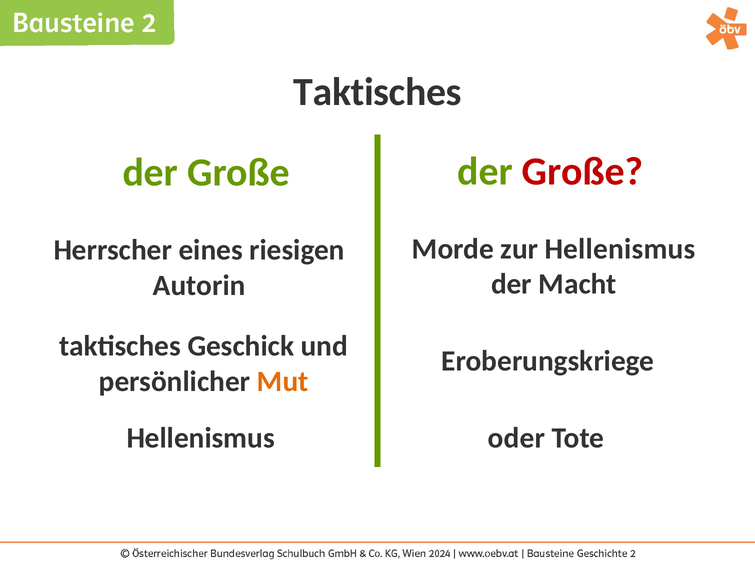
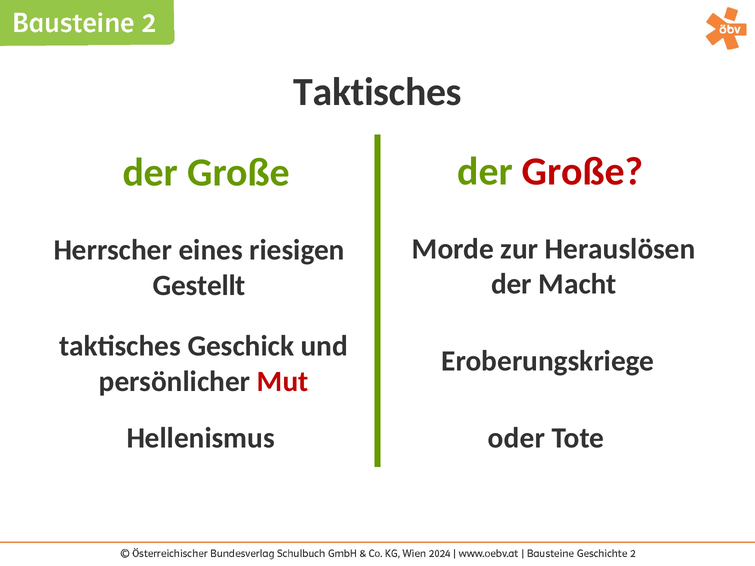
zur Hellenismus: Hellenismus -> Herauslösen
Autorin: Autorin -> Gestellt
Mut colour: orange -> red
